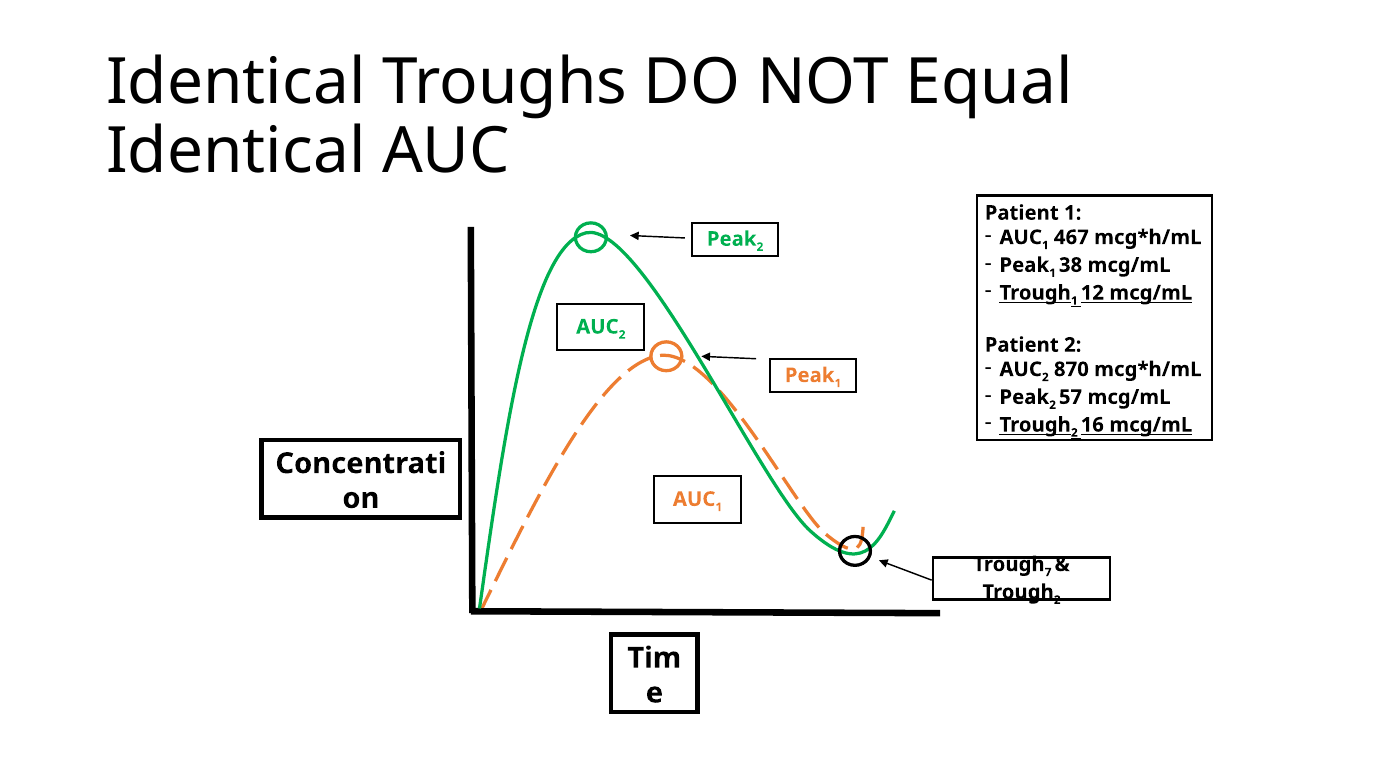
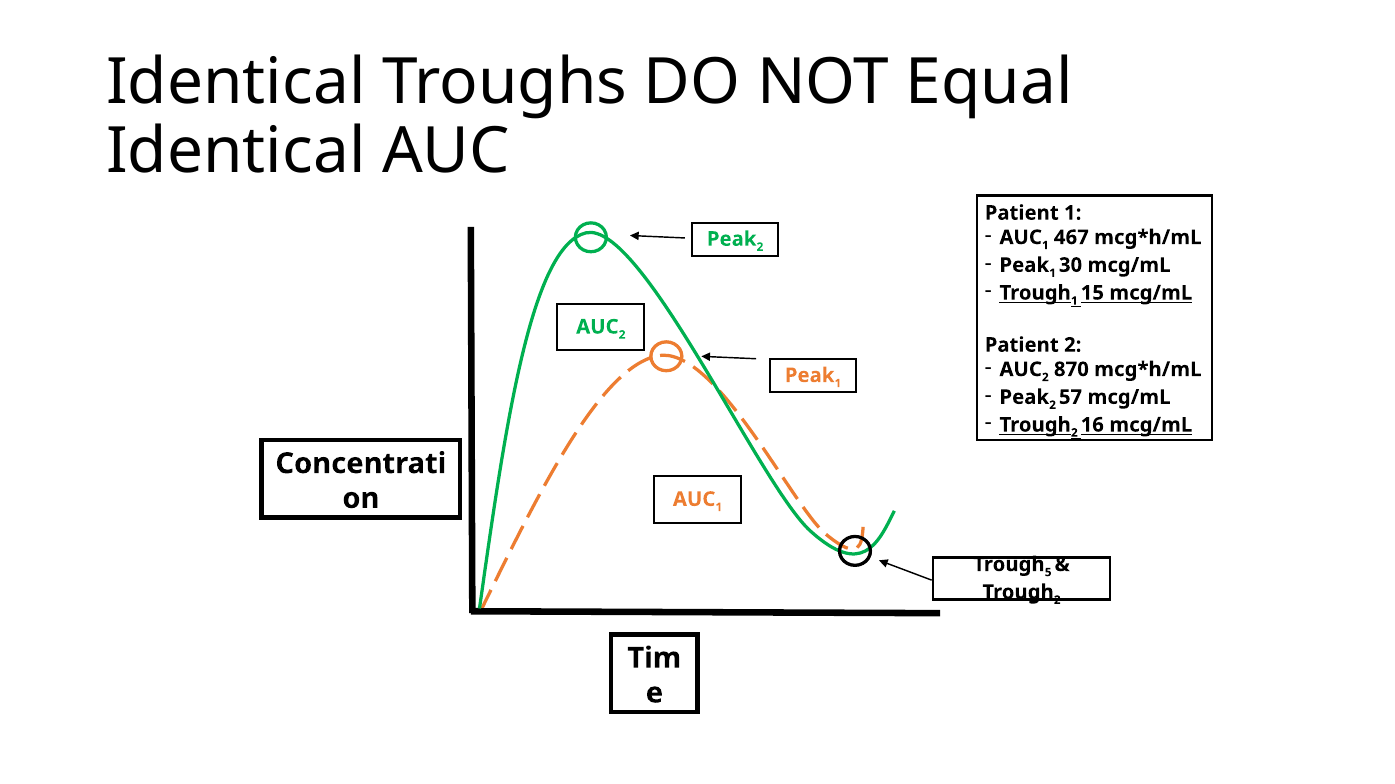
38: 38 -> 30
12: 12 -> 15
7: 7 -> 5
